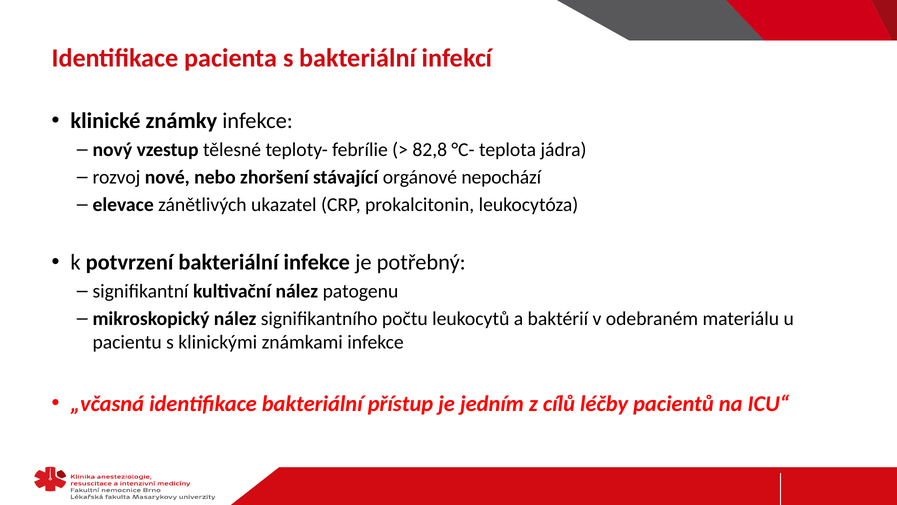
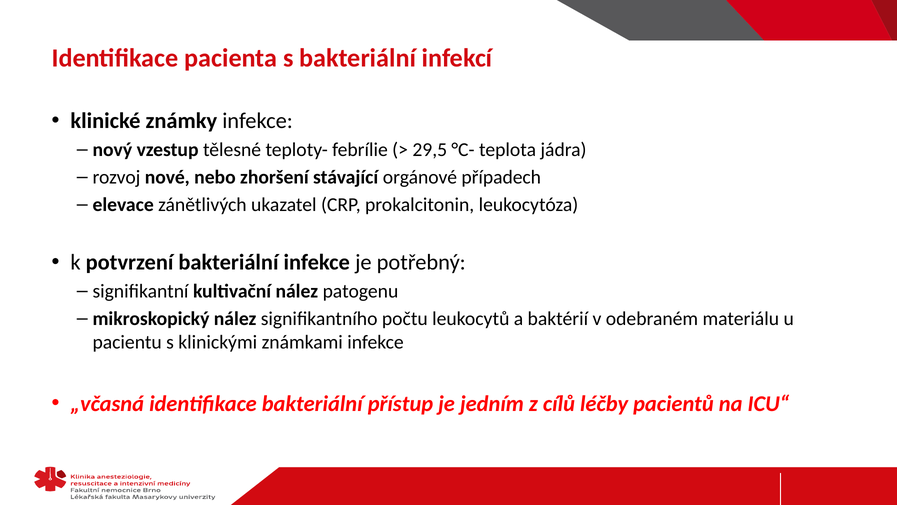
82,8: 82,8 -> 29,5
nepochází: nepochází -> případech
